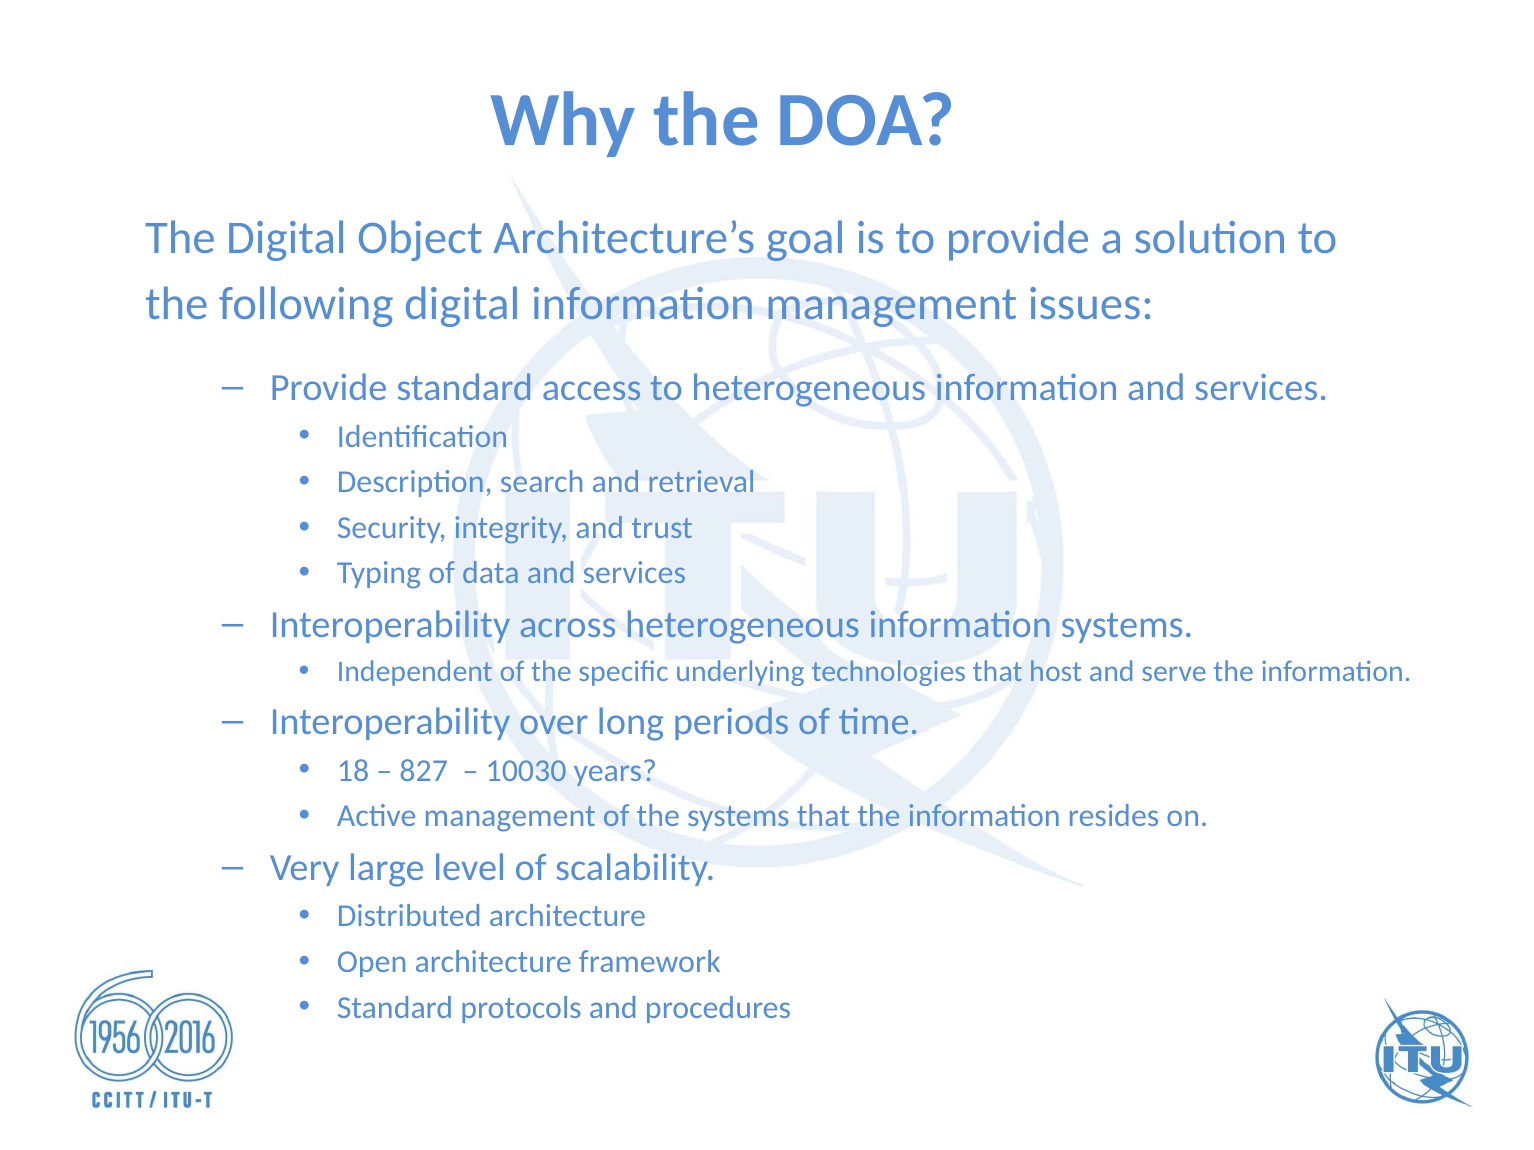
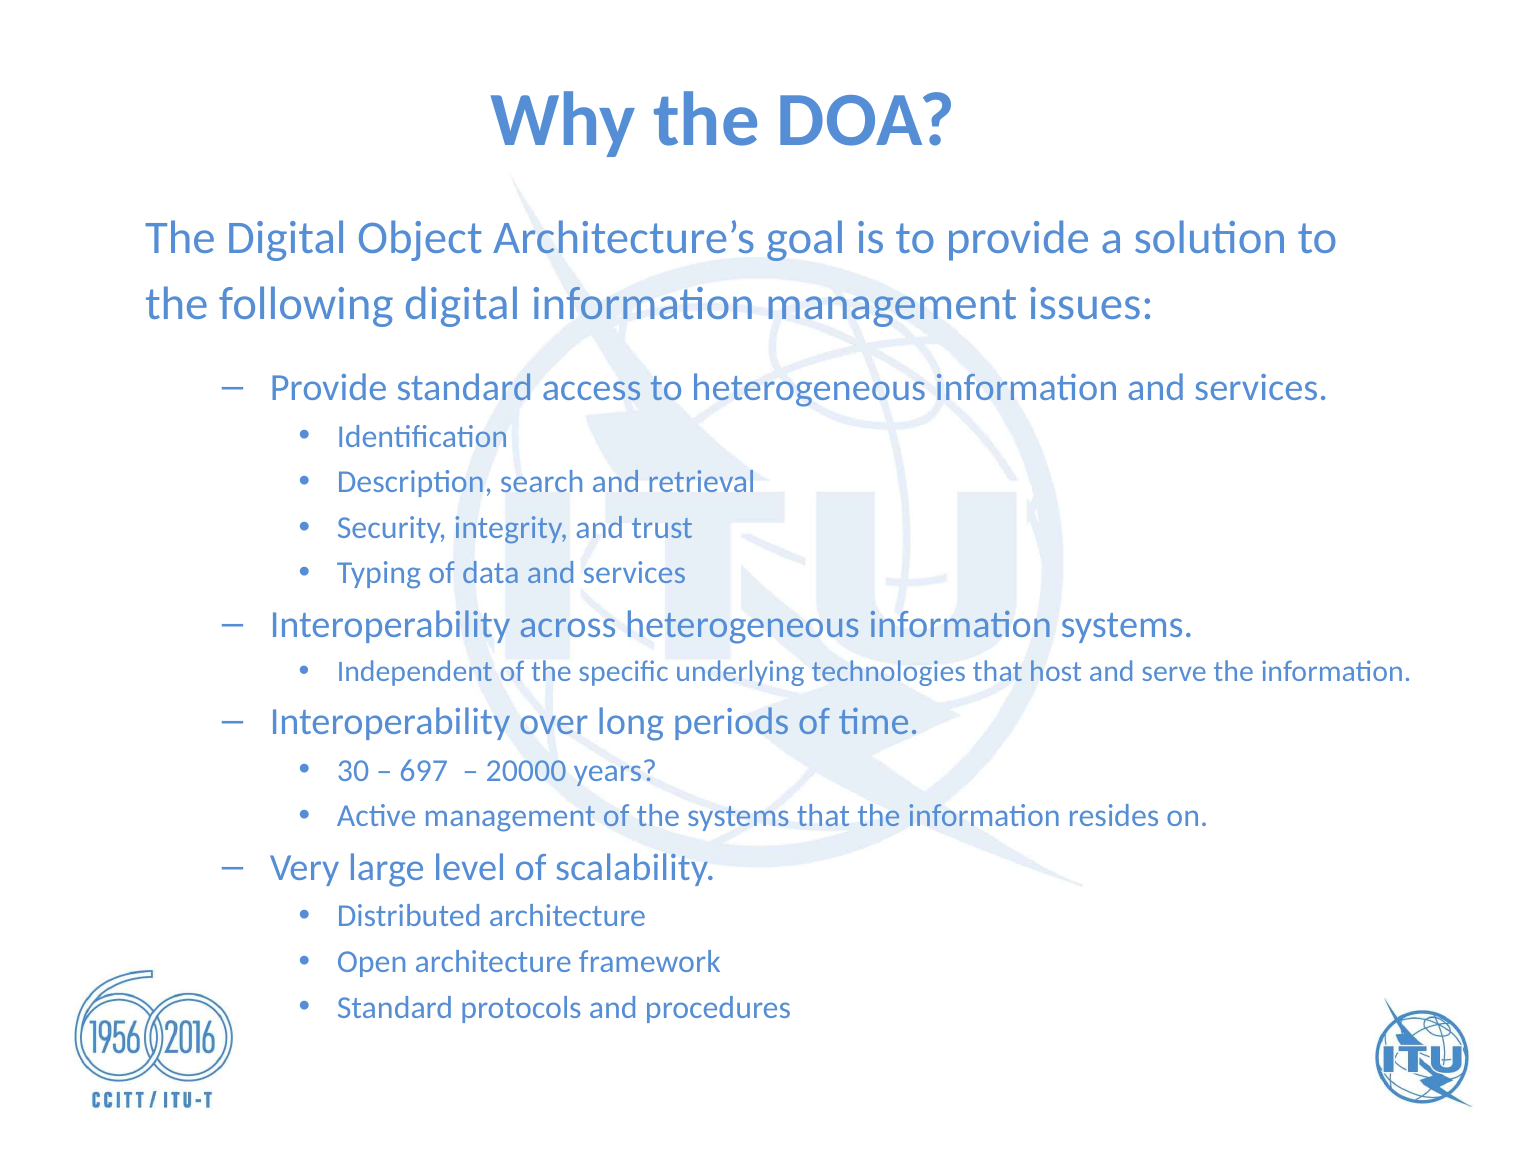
18: 18 -> 30
827: 827 -> 697
10030: 10030 -> 20000
